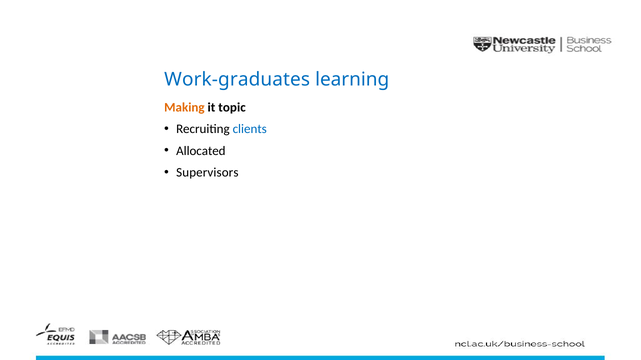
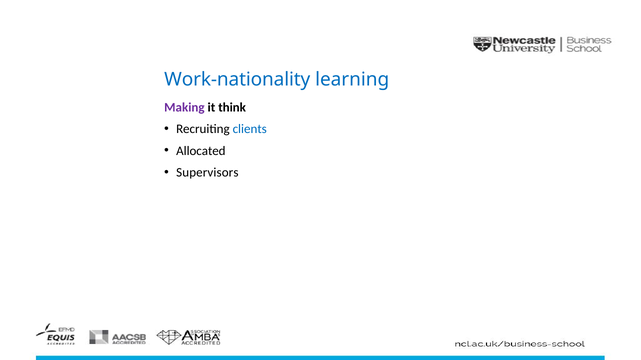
Work-graduates: Work-graduates -> Work-nationality
Making colour: orange -> purple
topic: topic -> think
